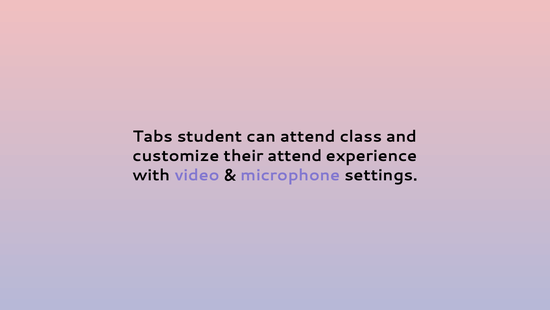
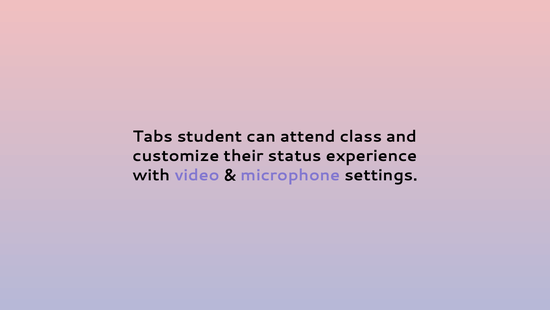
their attend: attend -> status
